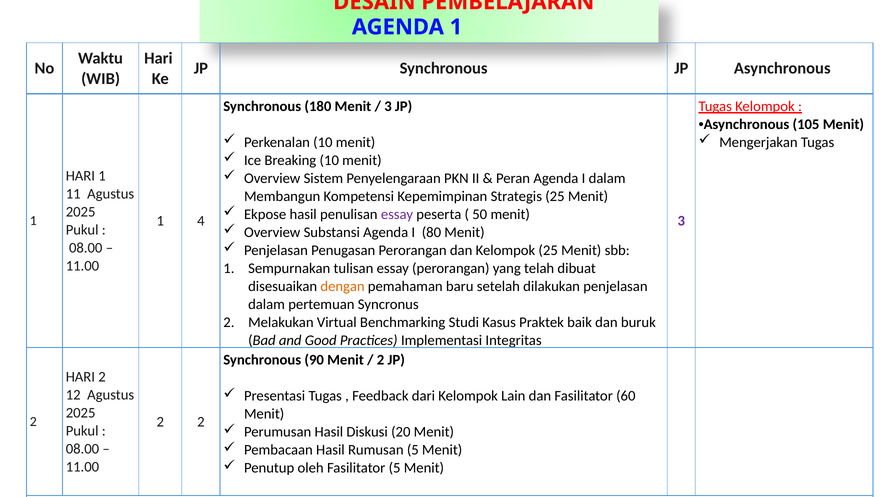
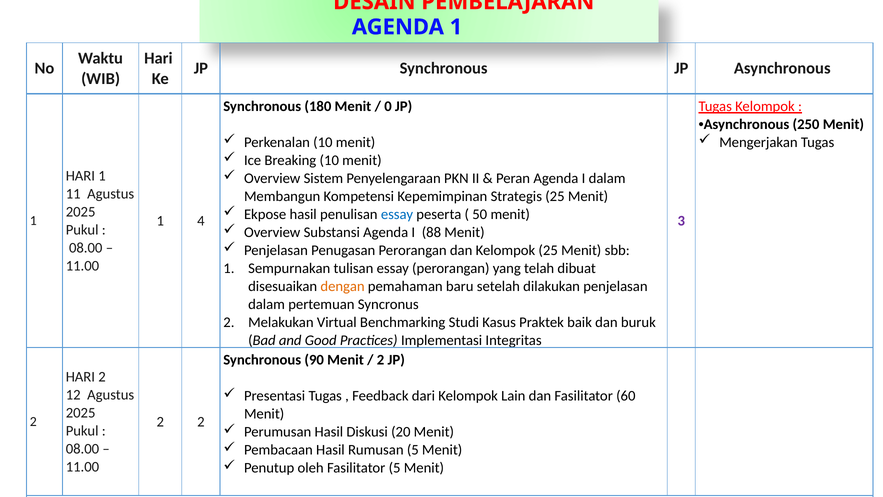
3 at (388, 106): 3 -> 0
105: 105 -> 250
essay at (397, 214) colour: purple -> blue
80: 80 -> 88
